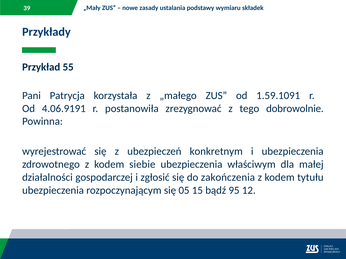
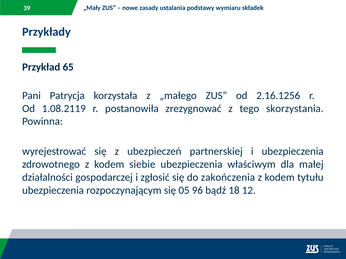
55: 55 -> 65
1.59.1091: 1.59.1091 -> 2.16.1256
4.06.9191: 4.06.9191 -> 1.08.2119
dobrowolnie: dobrowolnie -> skorzystania
konkretnym: konkretnym -> partnerskiej
15: 15 -> 96
95: 95 -> 18
